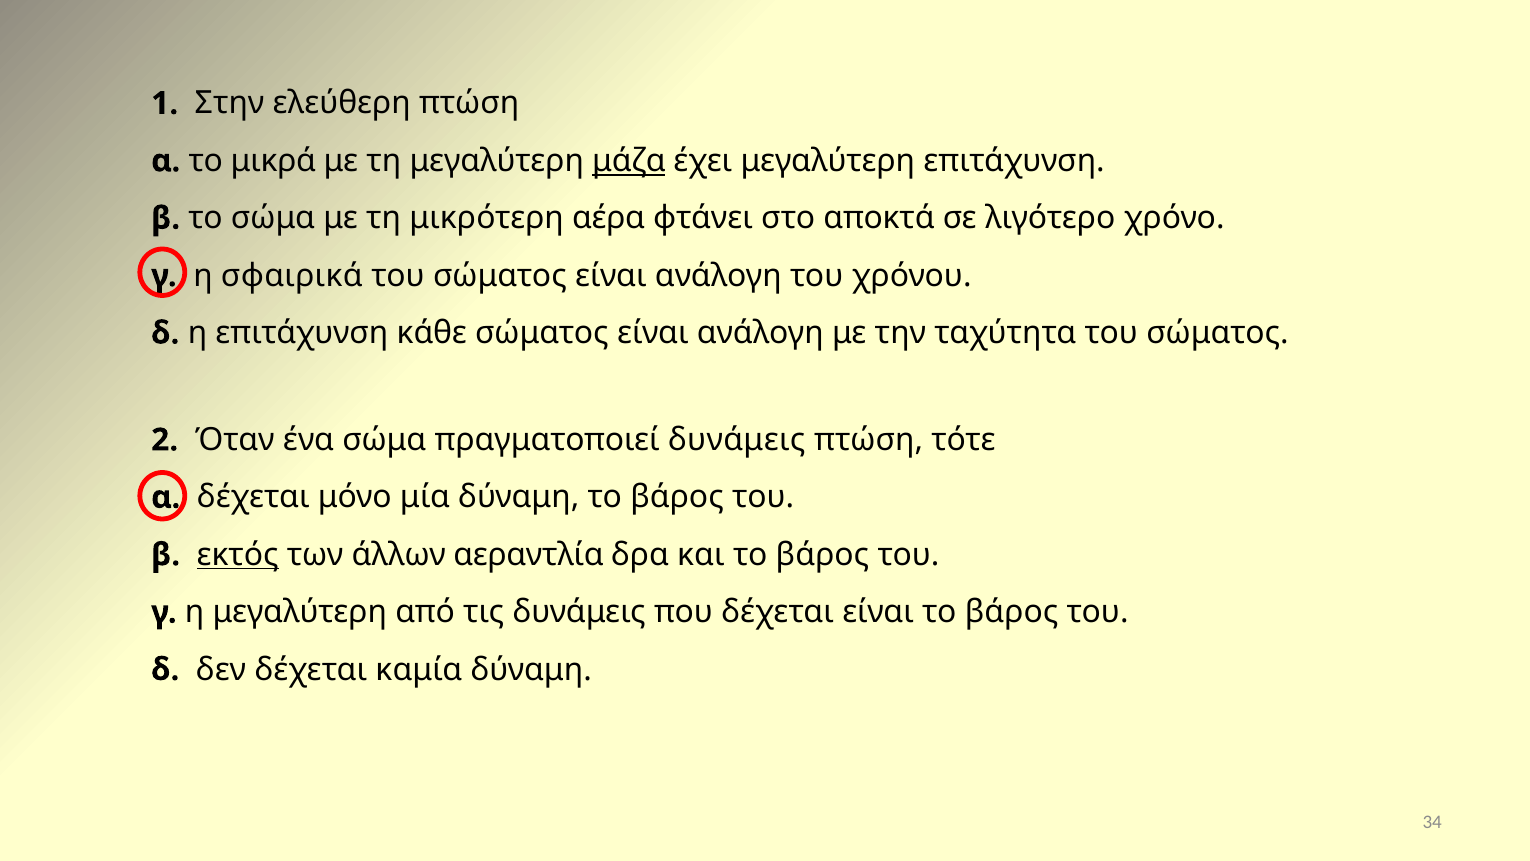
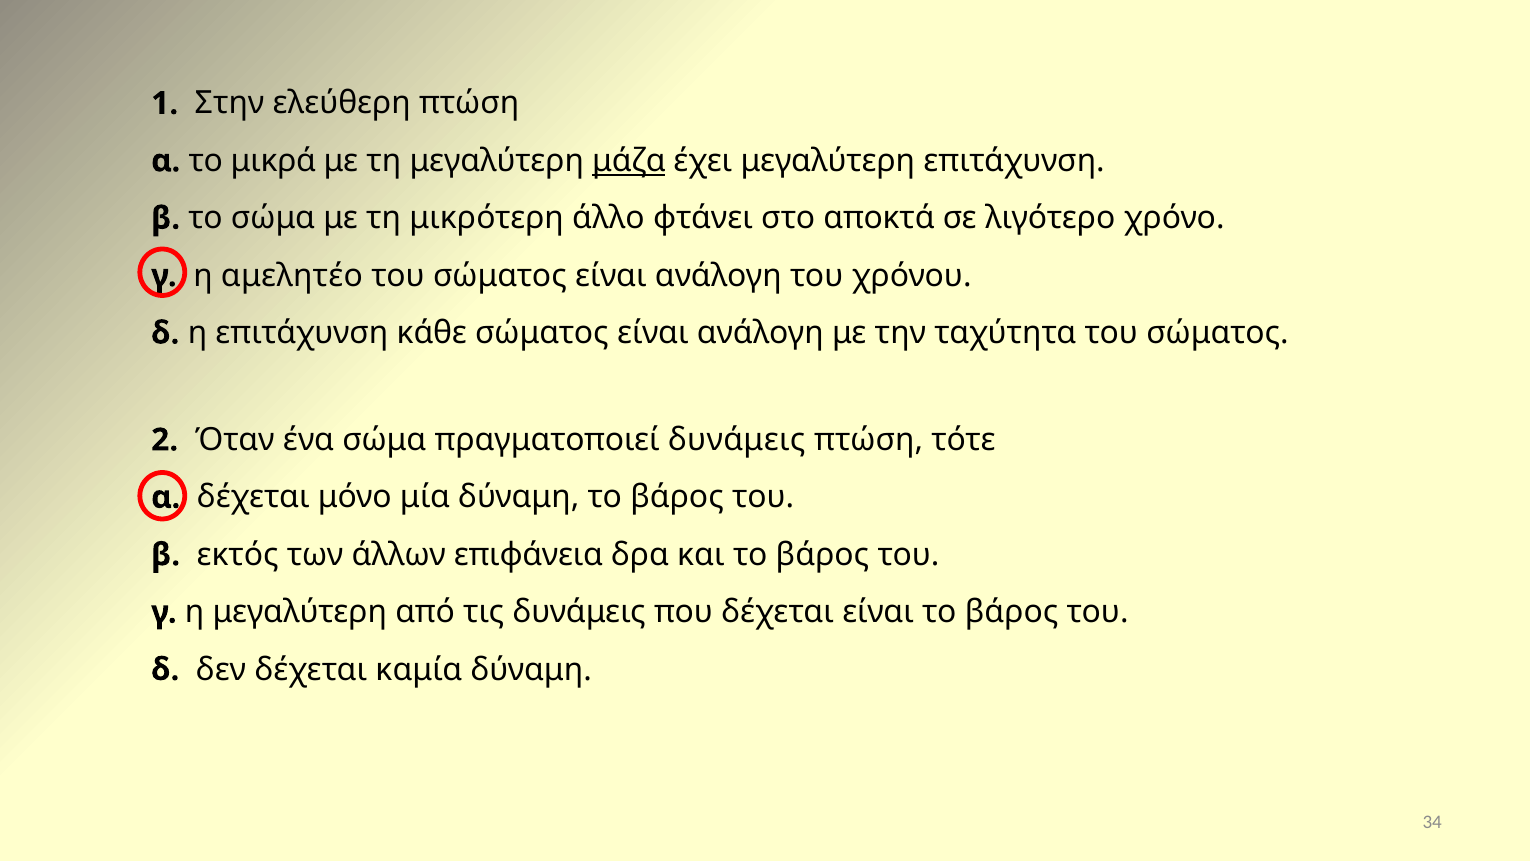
αέρα: αέρα -> άλλο
σφαιρικά: σφαιρικά -> αμελητέο
εκτός underline: present -> none
αεραντλία: αεραντλία -> επιφάνεια
